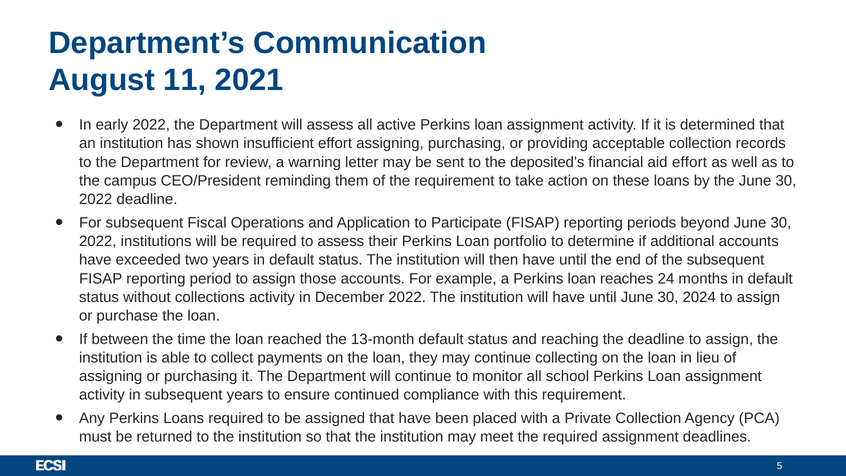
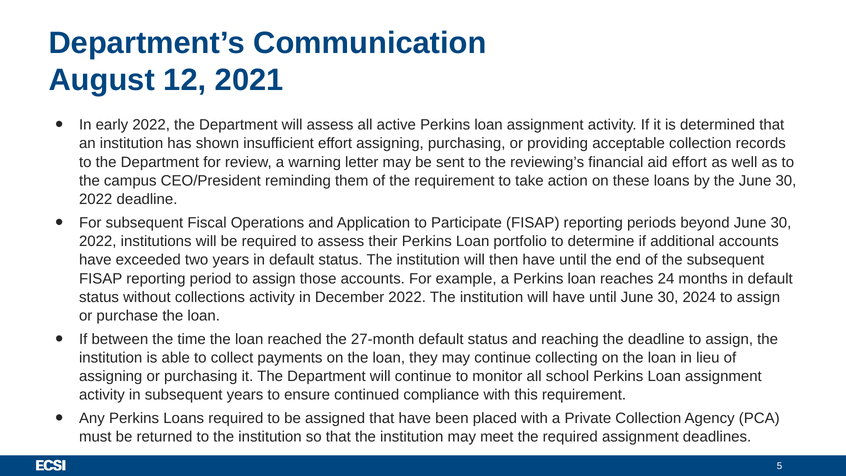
11: 11 -> 12
deposited’s: deposited’s -> reviewing’s
13-month: 13-month -> 27-month
